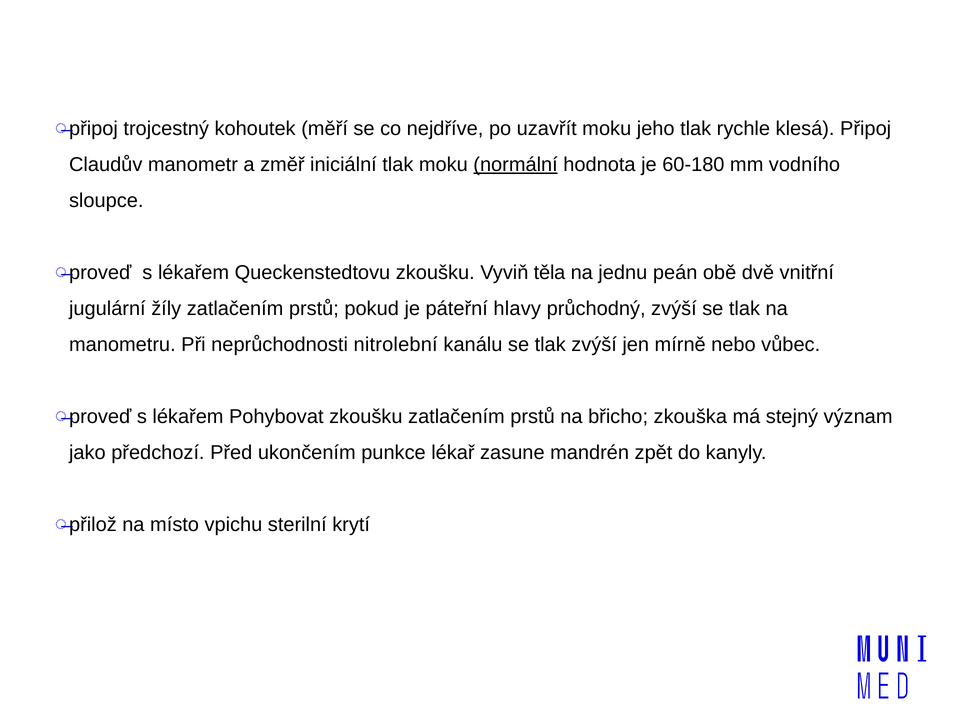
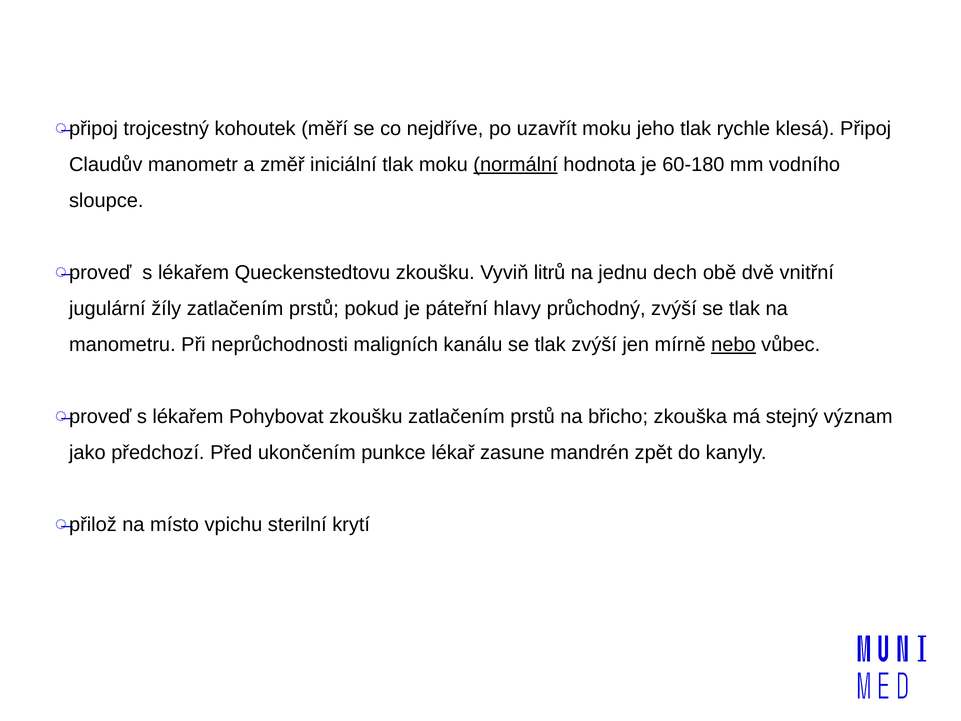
těla: těla -> litrů
peán: peán -> dech
nitrolební: nitrolební -> maligních
nebo underline: none -> present
